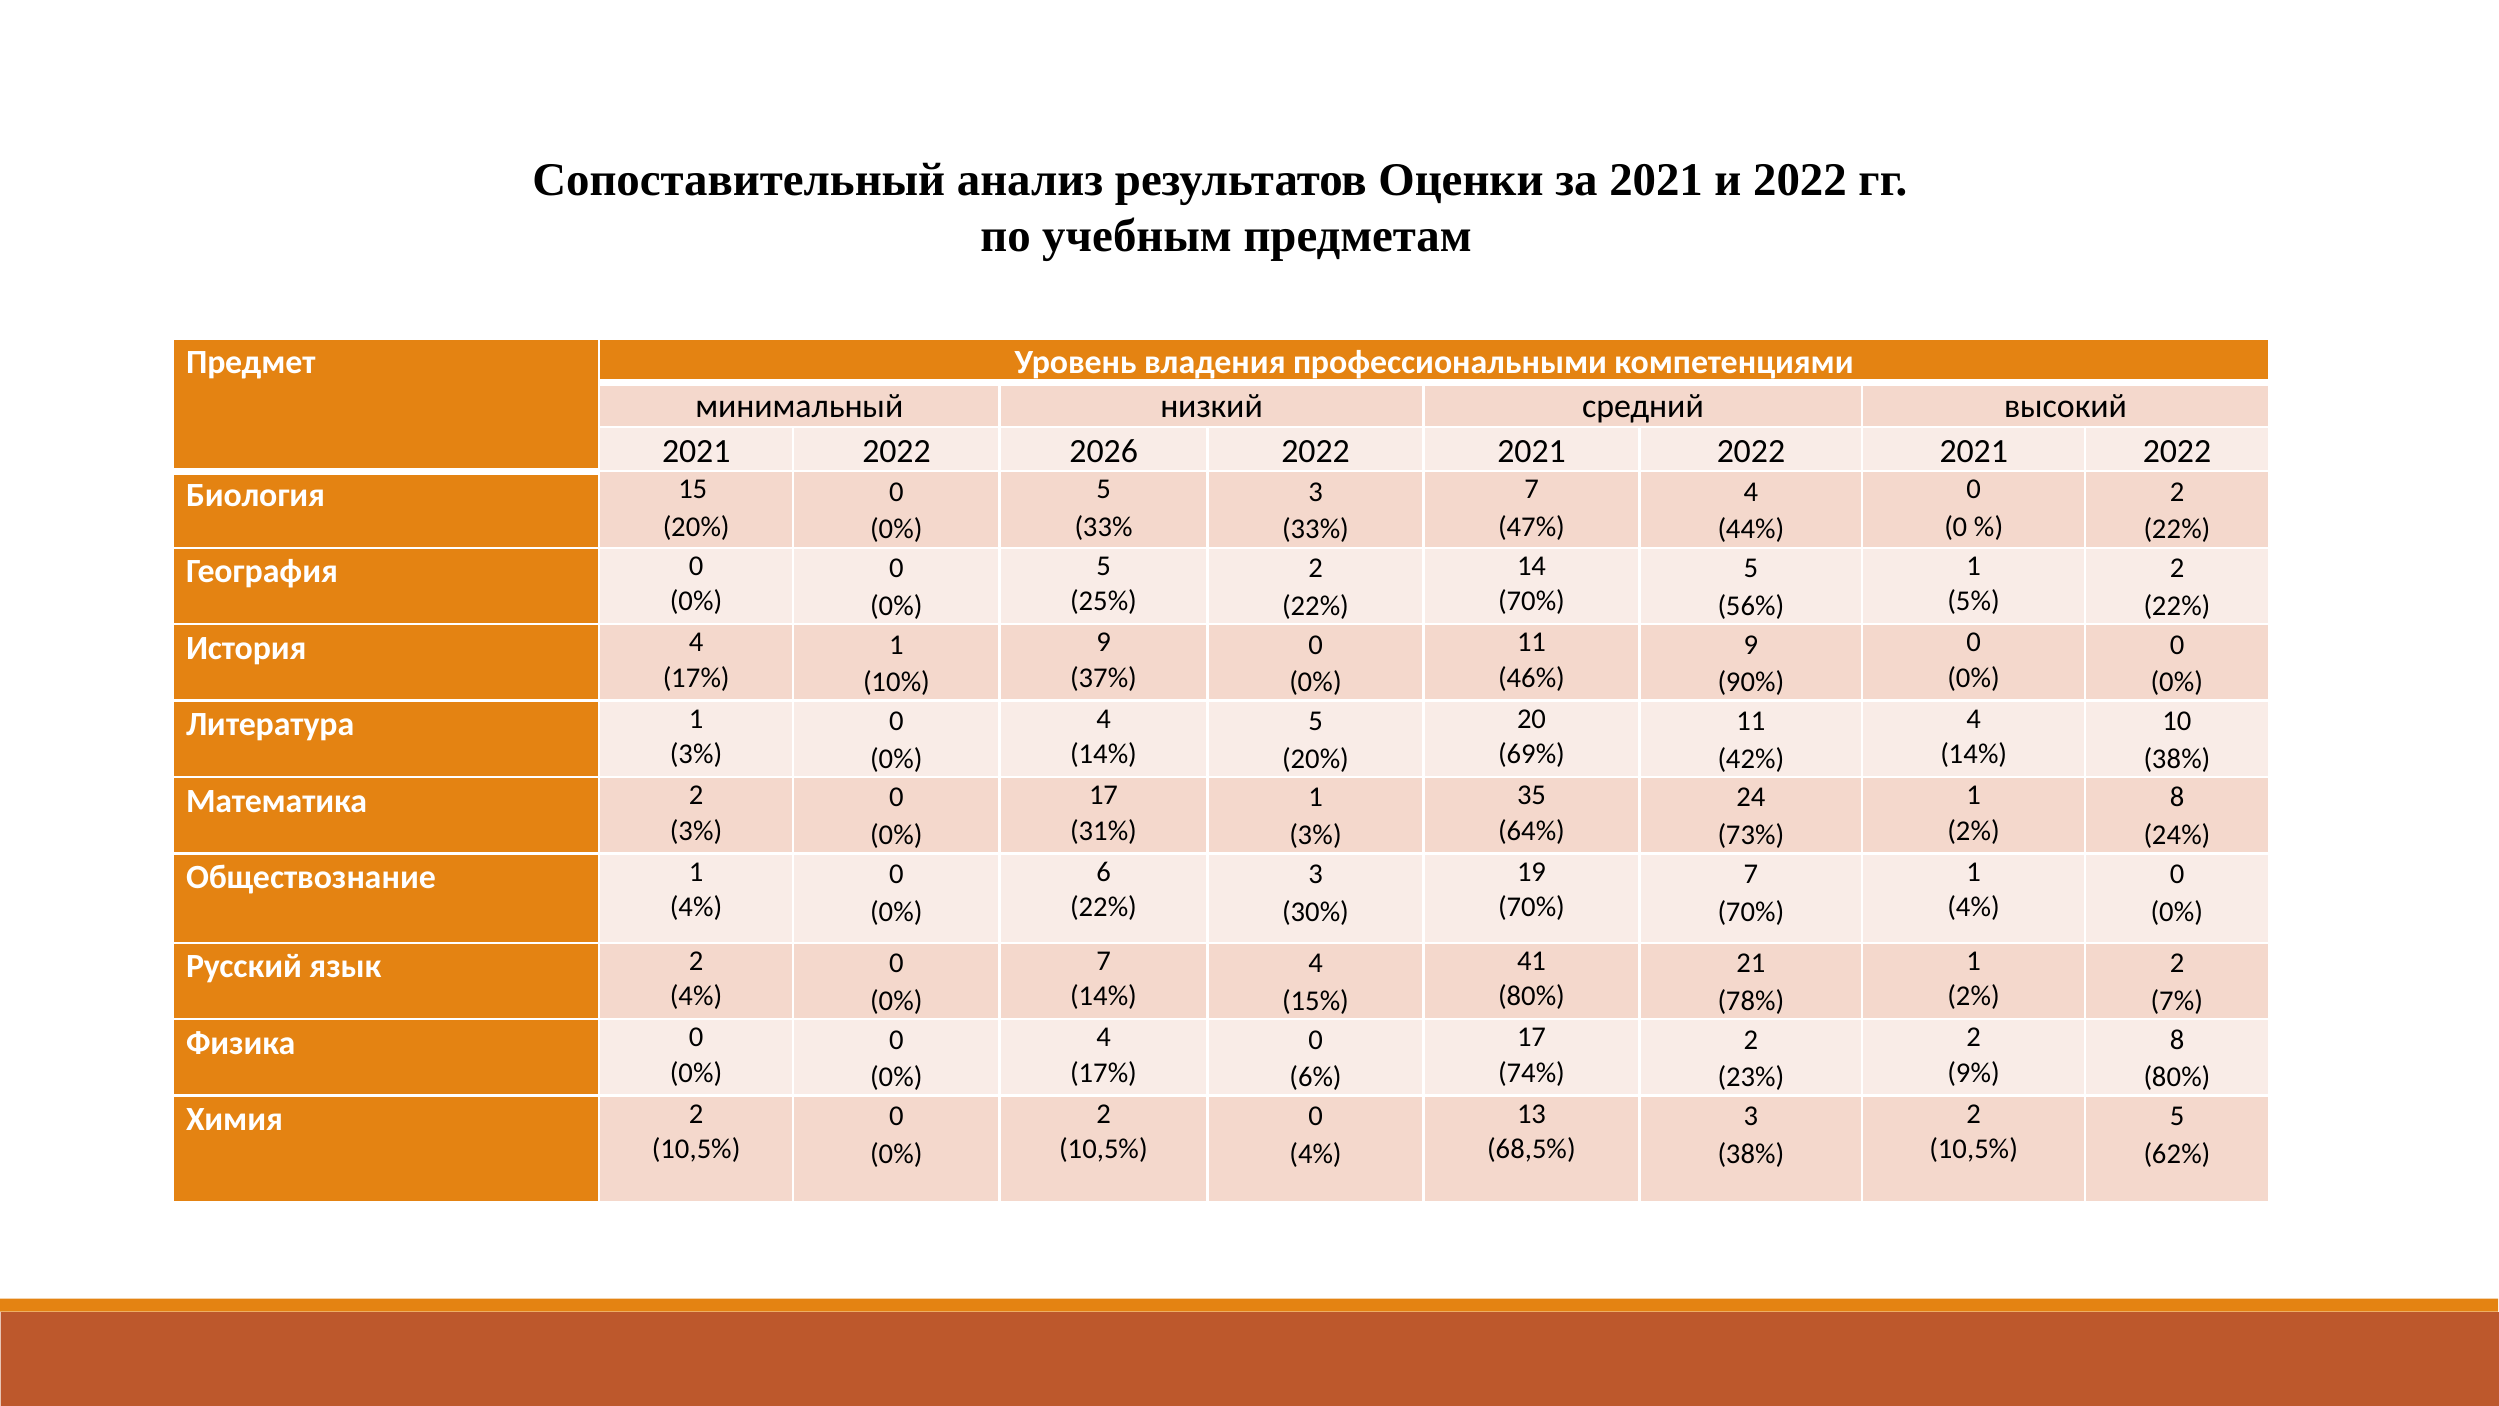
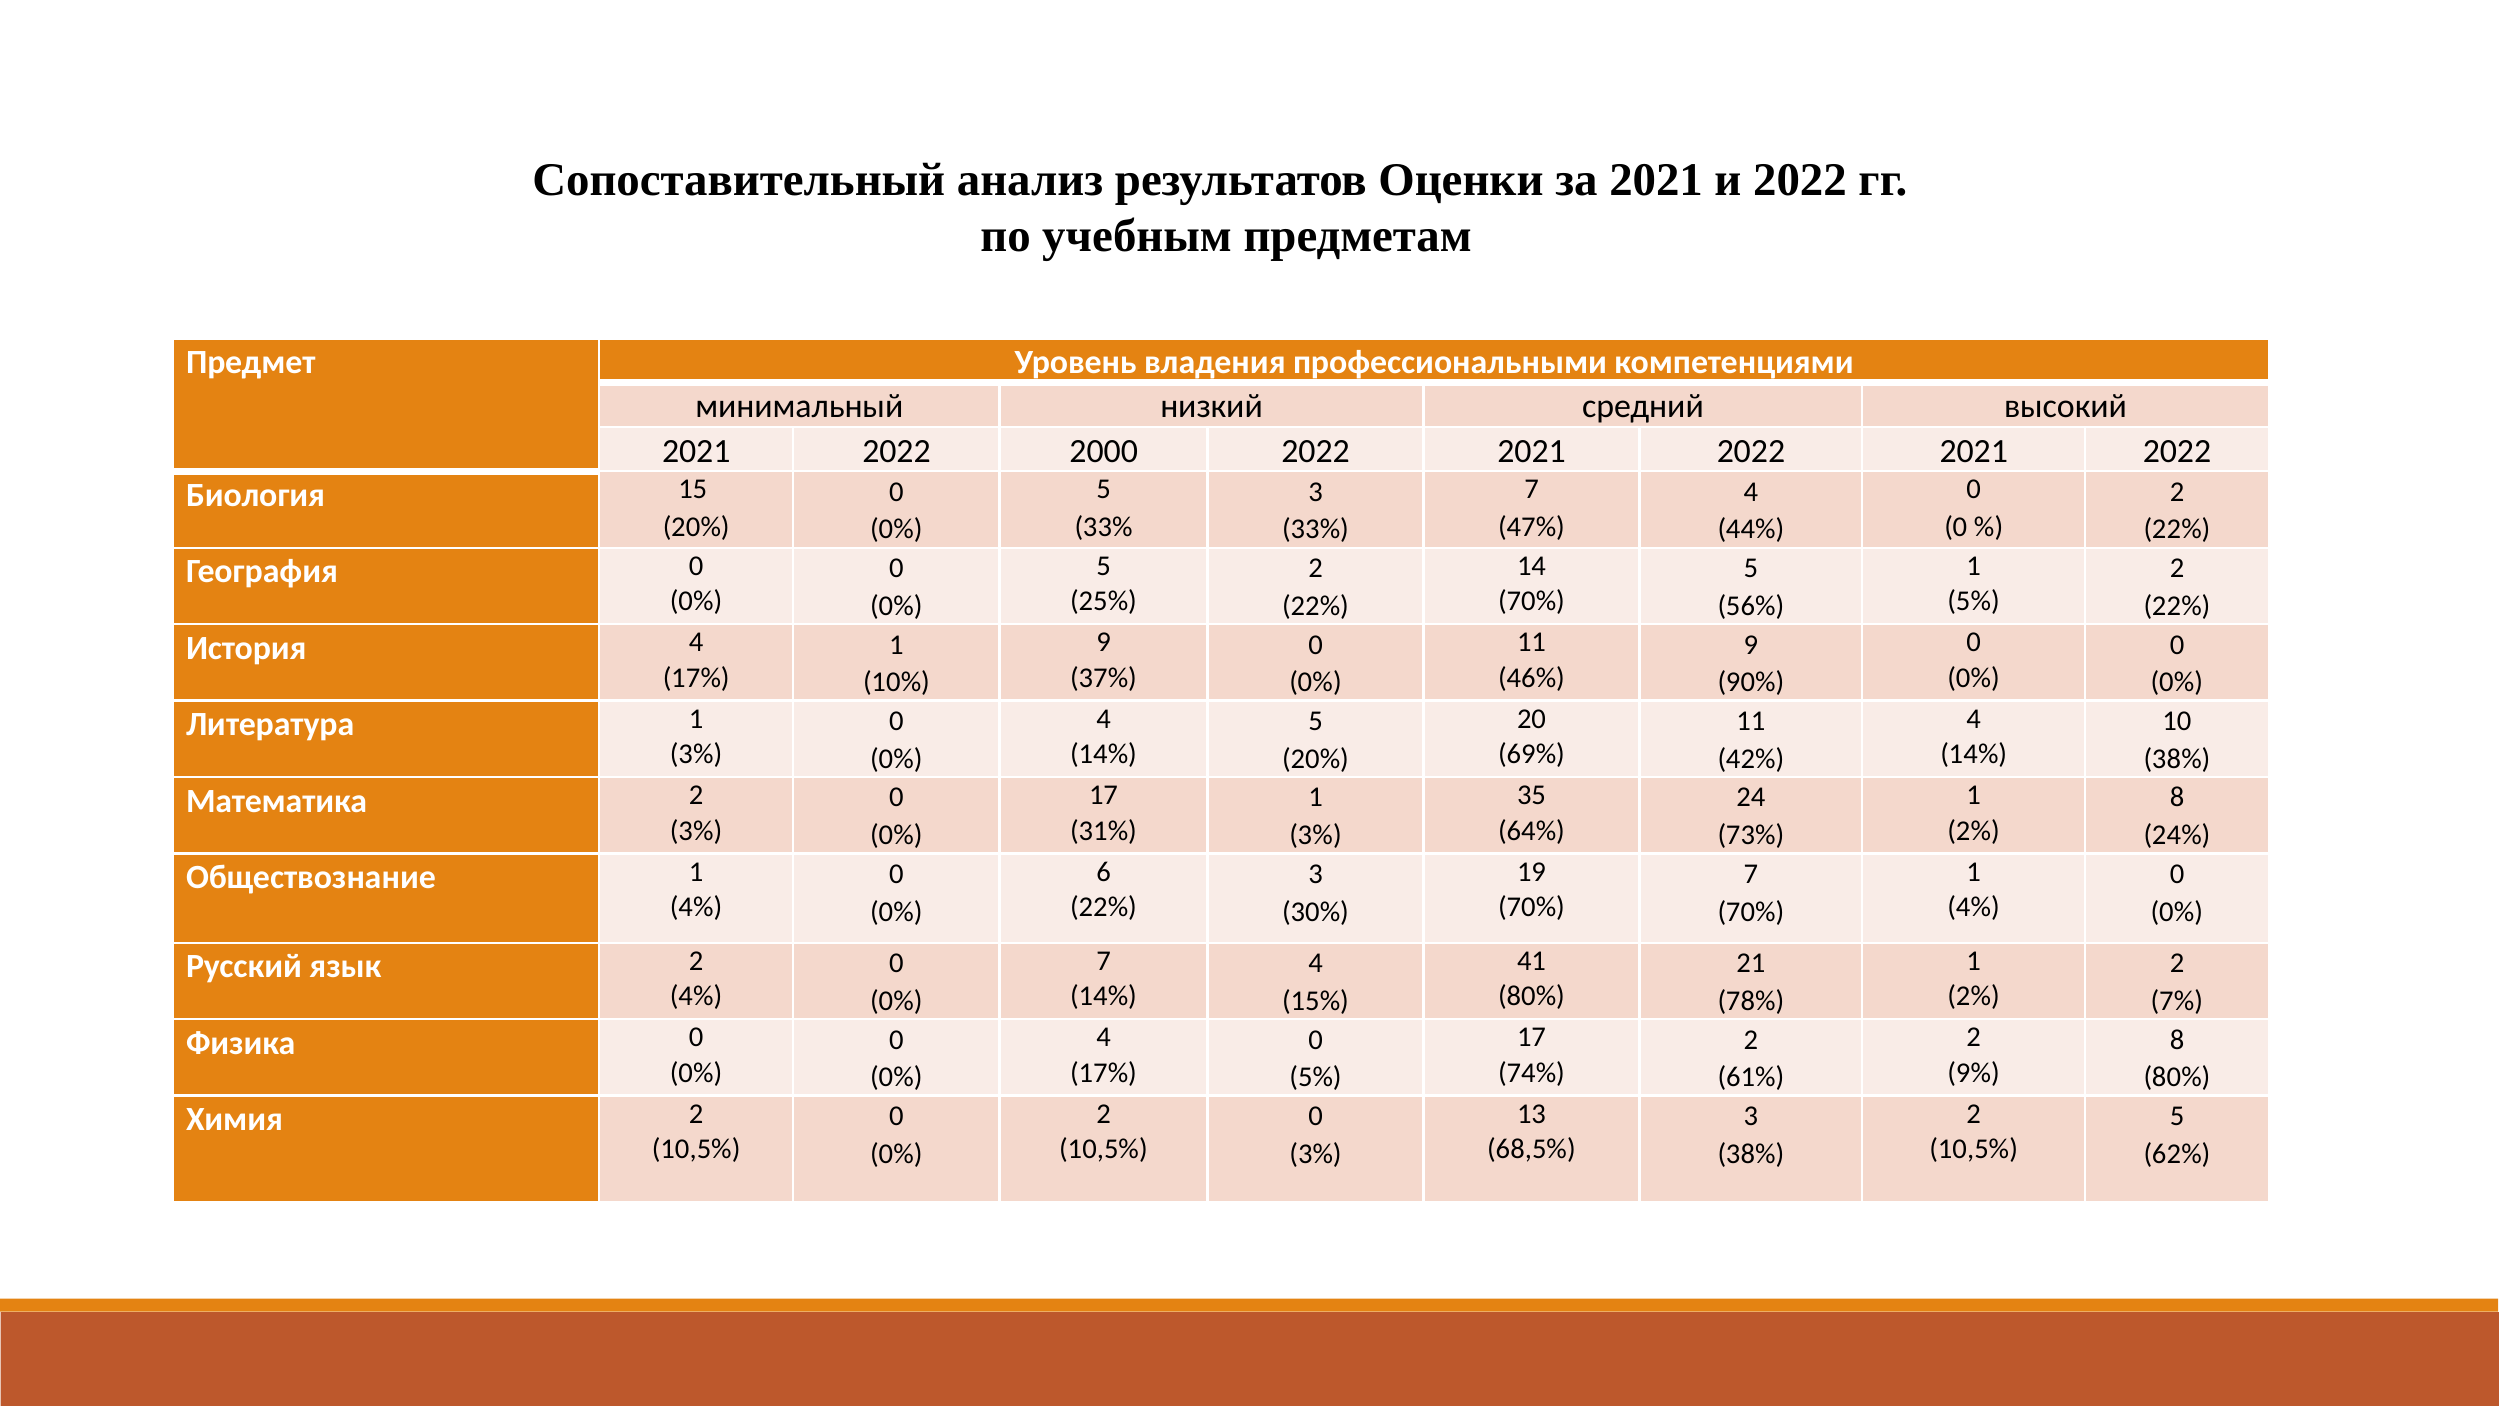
2026: 2026 -> 2000
6% at (1315, 1077): 6% -> 5%
23%: 23% -> 61%
4% at (1315, 1154): 4% -> 3%
